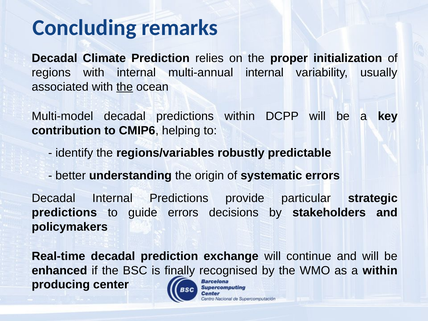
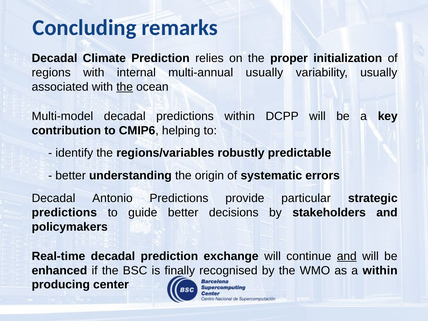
multi-annual internal: internal -> usually
Decadal Internal: Internal -> Antonio
guide errors: errors -> better
and at (347, 256) underline: none -> present
